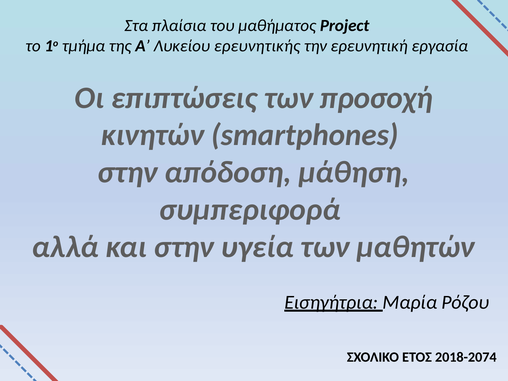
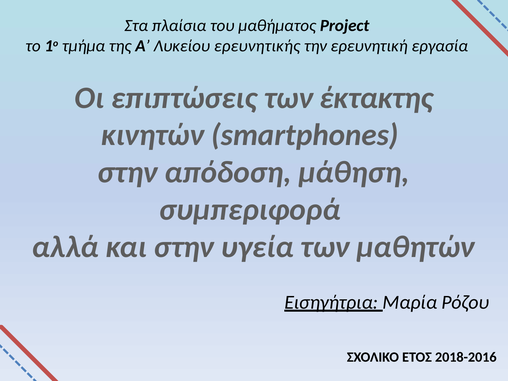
προσοχή: προσοχή -> έκτακτης
2018-2074: 2018-2074 -> 2018-2016
